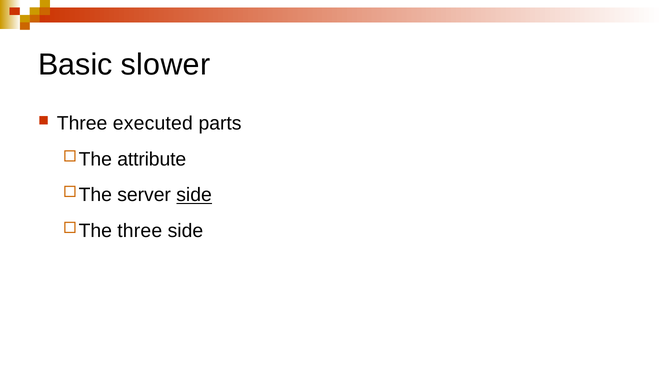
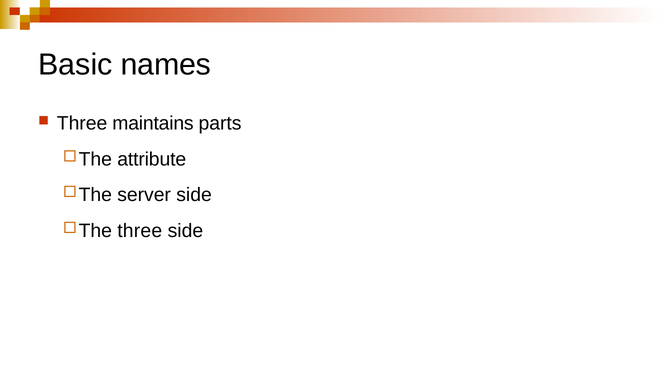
slower: slower -> names
executed: executed -> maintains
side at (194, 195) underline: present -> none
